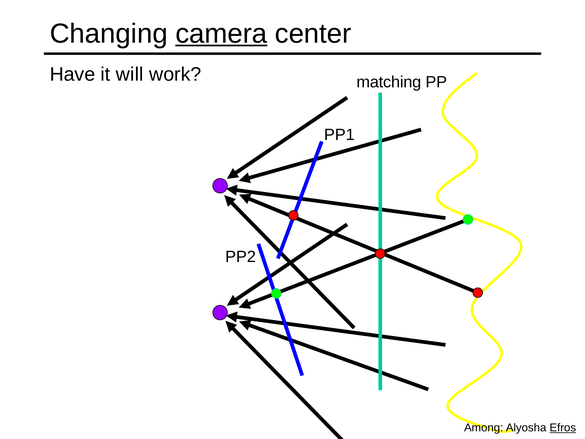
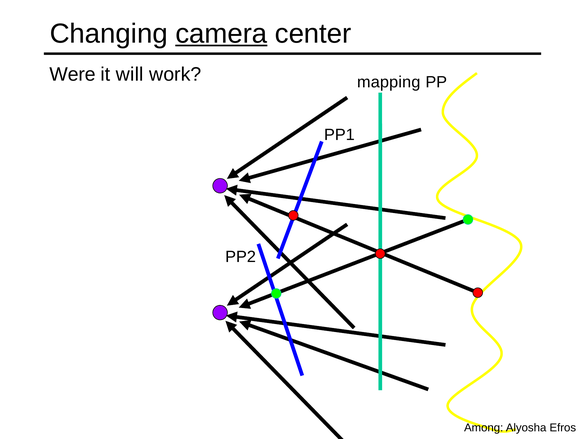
Have: Have -> Were
matching: matching -> mapping
Efros underline: present -> none
